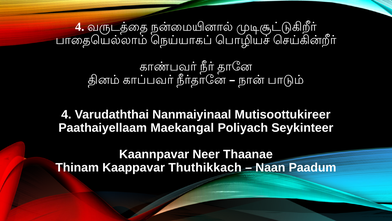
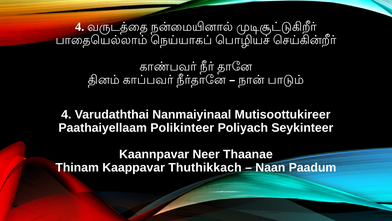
Maekangal: Maekangal -> Polikinteer
